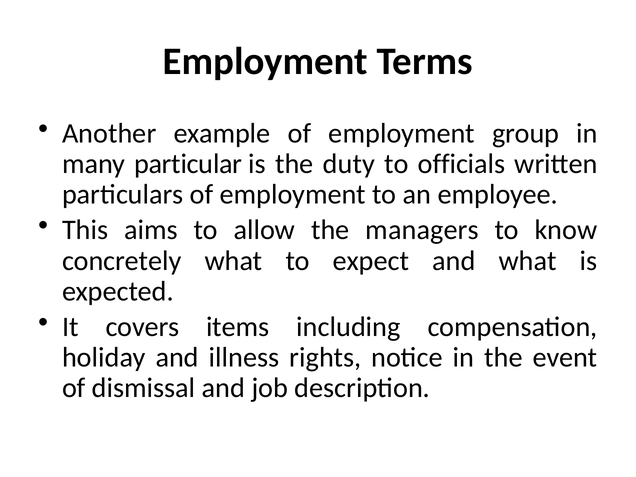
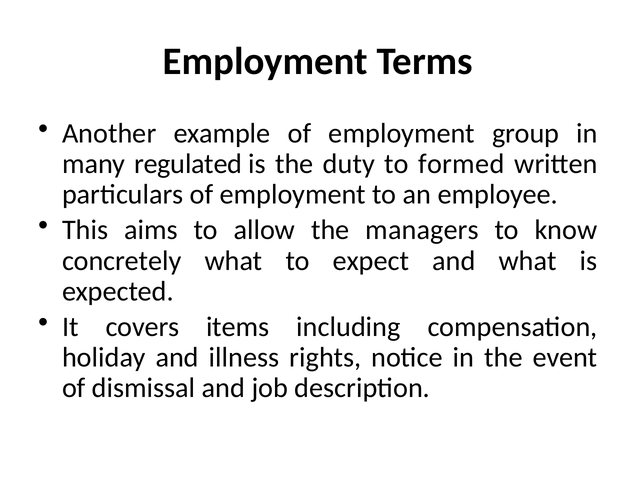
particular: particular -> regulated
officials: officials -> formed
